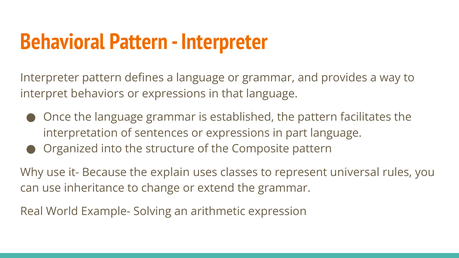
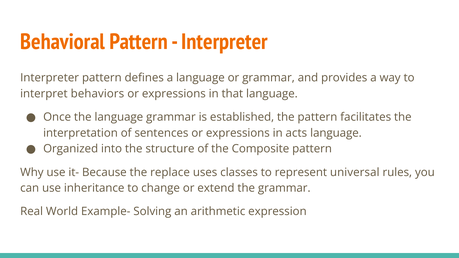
part: part -> acts
explain: explain -> replace
